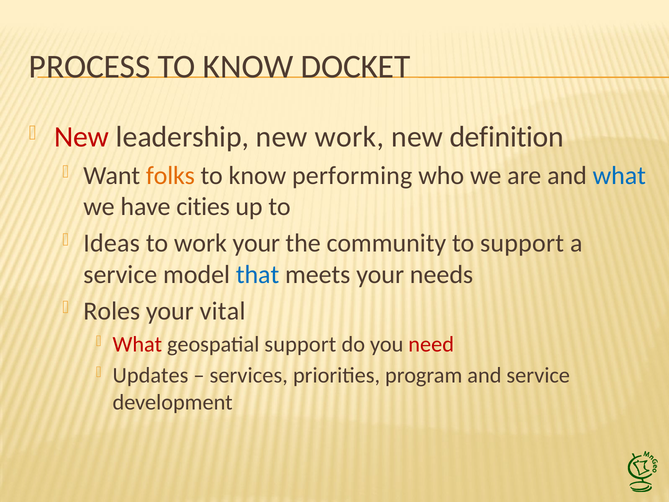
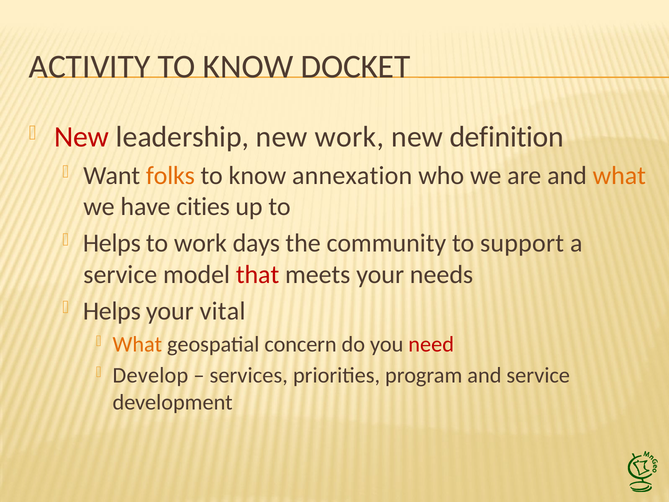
PROCESS: PROCESS -> ACTIVITY
performing: performing -> annexation
what at (619, 175) colour: blue -> orange
Ideas at (112, 243): Ideas -> Helps
work your: your -> days
that colour: blue -> red
Roles at (112, 311): Roles -> Helps
What at (137, 344) colour: red -> orange
geospatial support: support -> concern
Updates: Updates -> Develop
